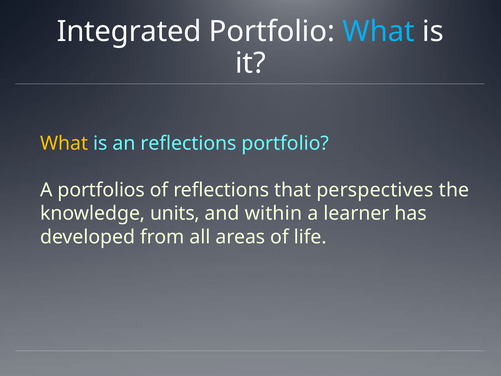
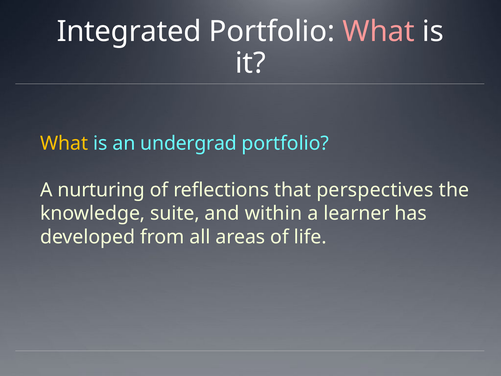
What at (379, 32) colour: light blue -> pink
an reflections: reflections -> undergrad
portfolios: portfolios -> nurturing
units: units -> suite
